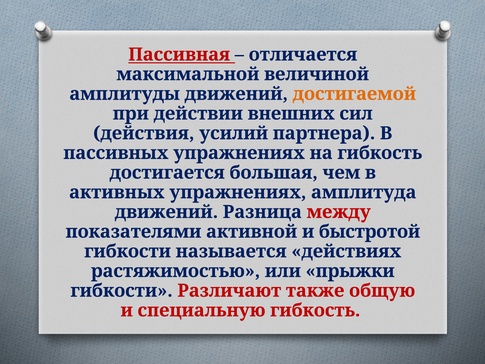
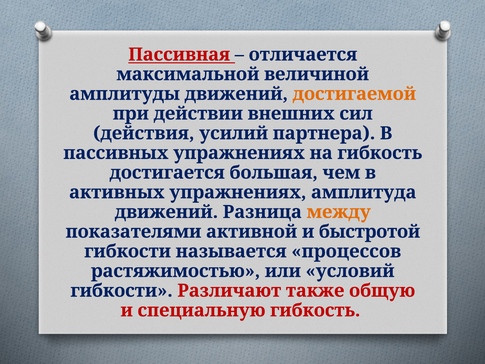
между colour: red -> orange
действиях: действиях -> процессов
прыжки: прыжки -> условий
